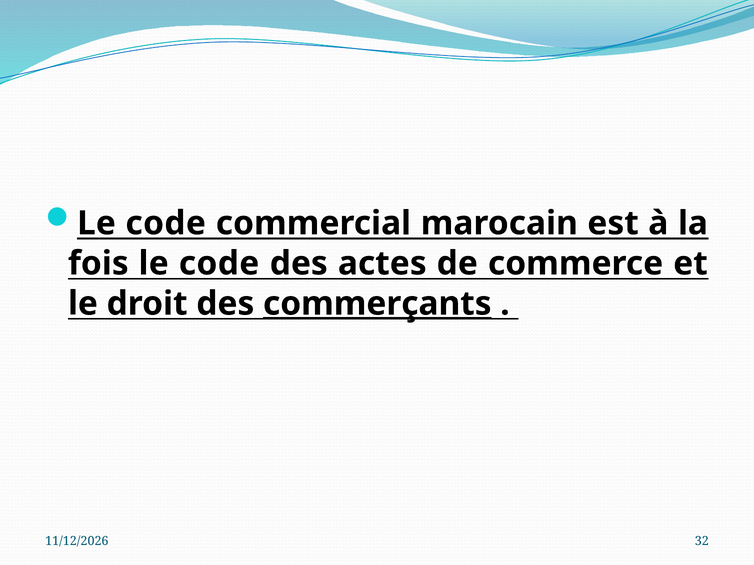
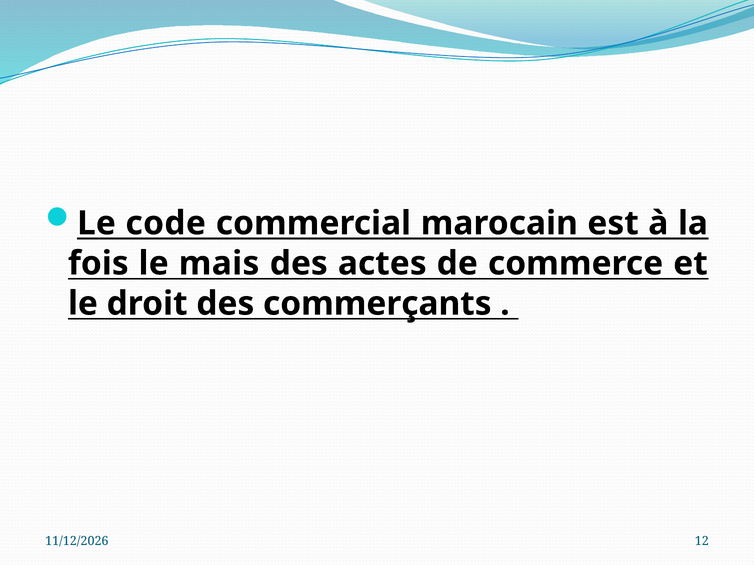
fois le code: code -> mais
commerçants underline: present -> none
32: 32 -> 12
